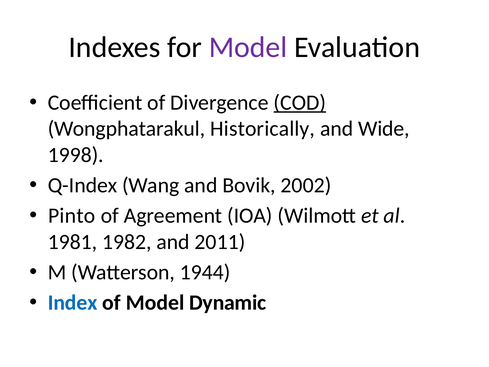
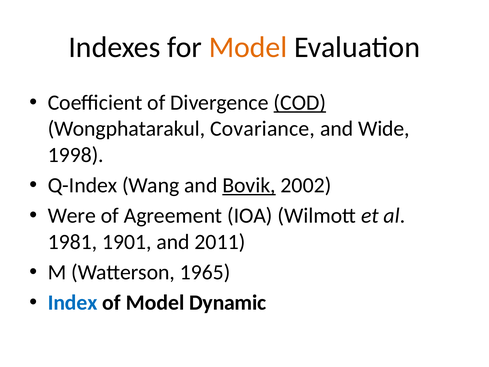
Model at (248, 47) colour: purple -> orange
Historically: Historically -> Covariance
Bovik underline: none -> present
Pinto: Pinto -> Were
1982: 1982 -> 1901
1944: 1944 -> 1965
